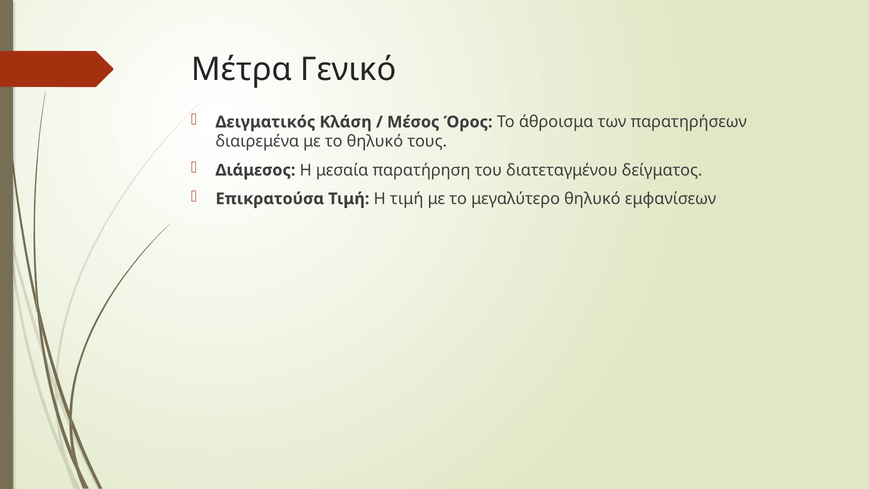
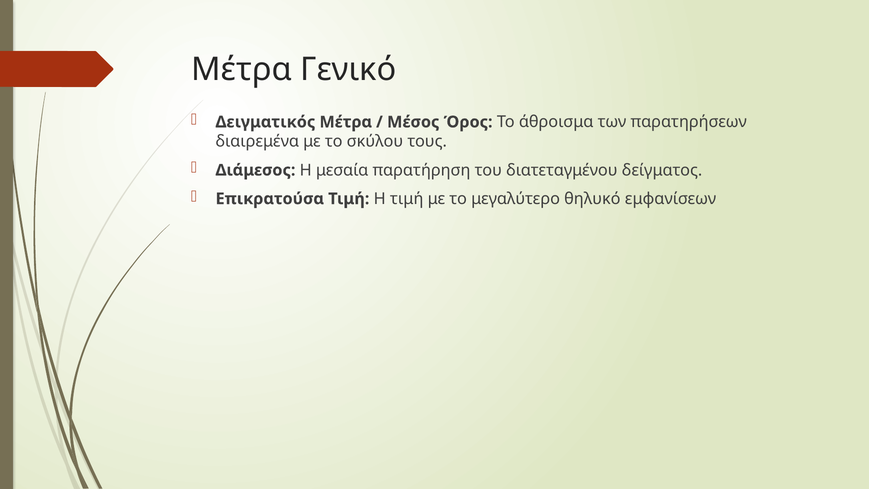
Δειγματικός Κλάση: Κλάση -> Μέτρα
το θηλυκό: θηλυκό -> σκύλου
